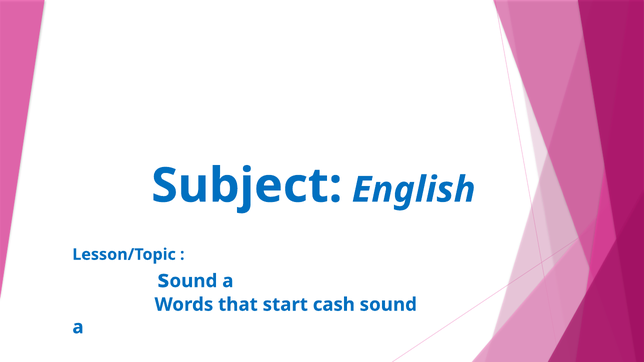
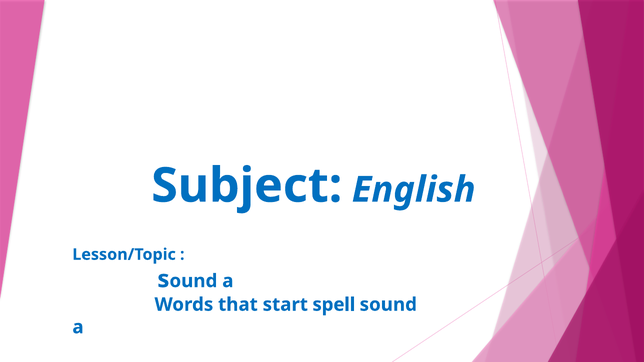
cash: cash -> spell
